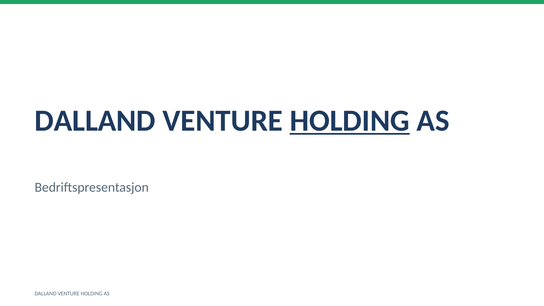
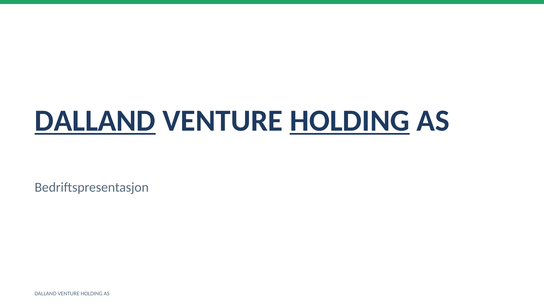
DALLAND at (95, 121) underline: none -> present
